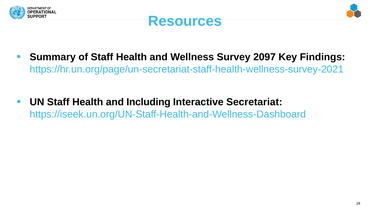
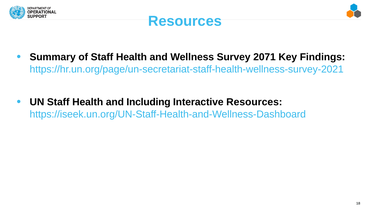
2097: 2097 -> 2071
Interactive Secretariat: Secretariat -> Resources
